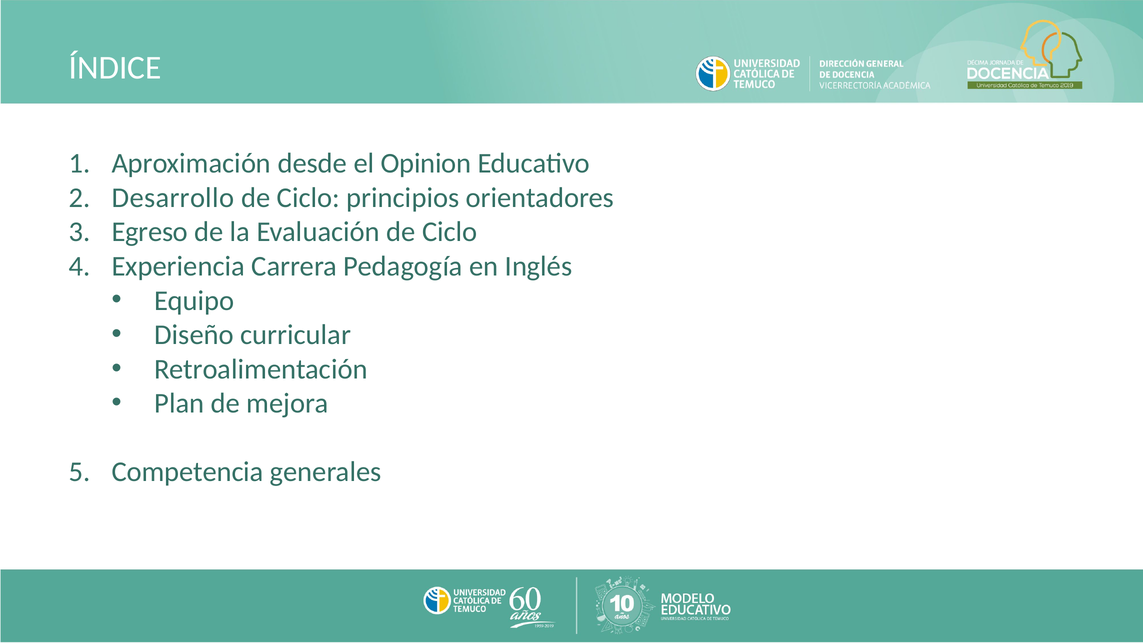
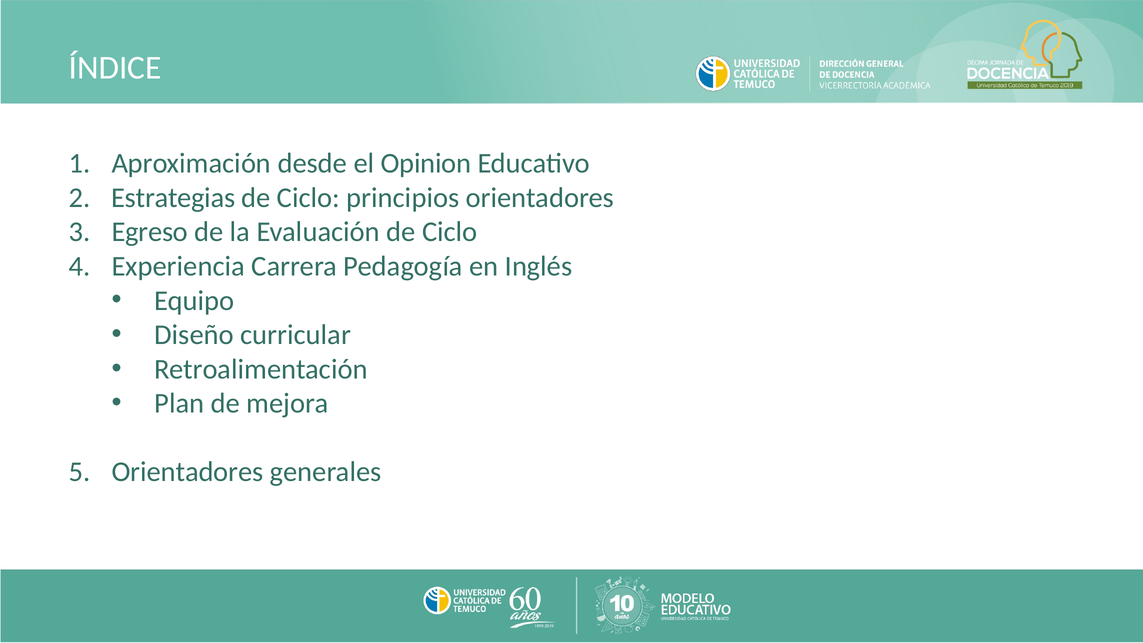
Desarrollo: Desarrollo -> Estrategias
Competencia at (188, 472): Competencia -> Orientadores
